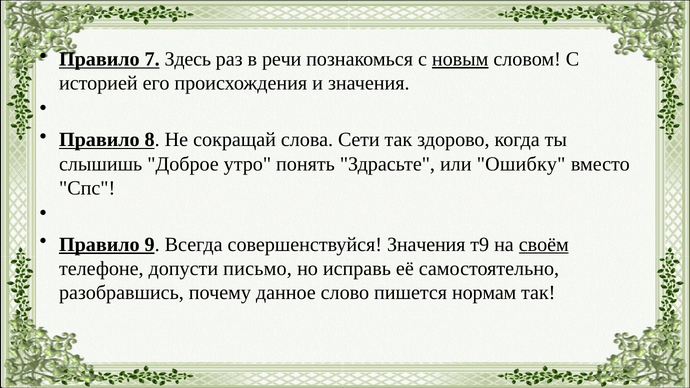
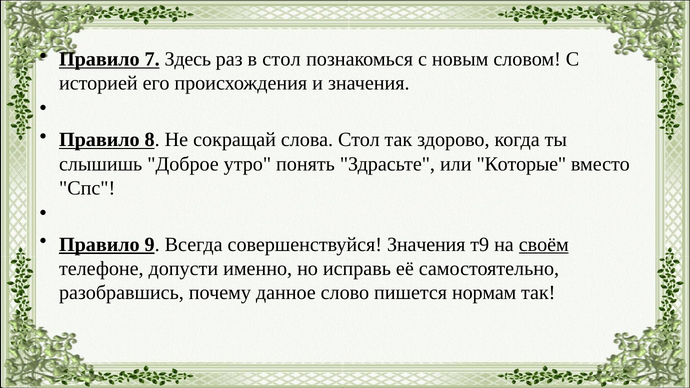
в речи: речи -> стол
новым underline: present -> none
слова Сети: Сети -> Стол
Ошибку: Ошибку -> Которые
письмо: письмо -> именно
